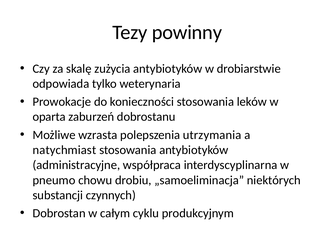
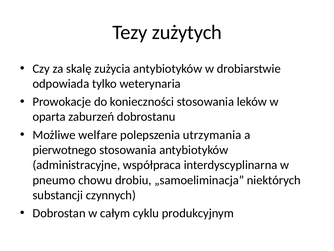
powinny: powinny -> zużytych
wzrasta: wzrasta -> welfare
natychmiast: natychmiast -> pierwotnego
